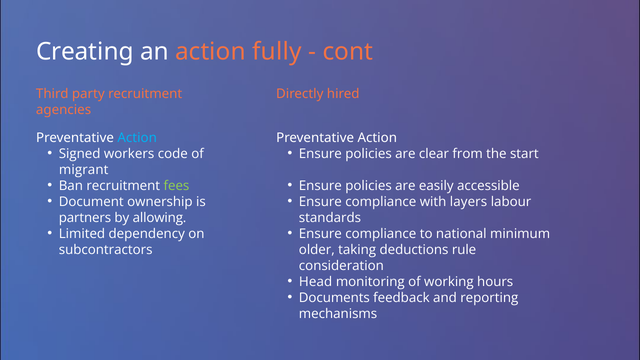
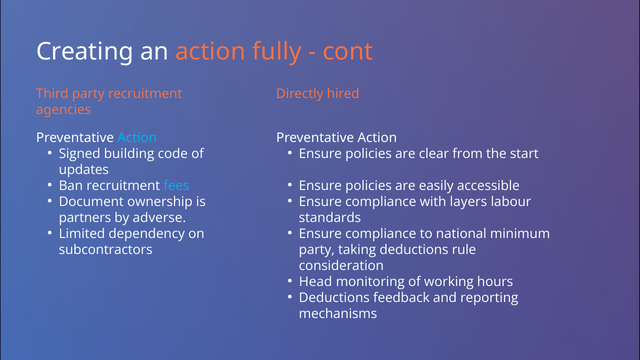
workers: workers -> building
migrant: migrant -> updates
fees colour: light green -> light blue
allowing: allowing -> adverse
older at (317, 250): older -> party
Documents at (334, 298): Documents -> Deductions
